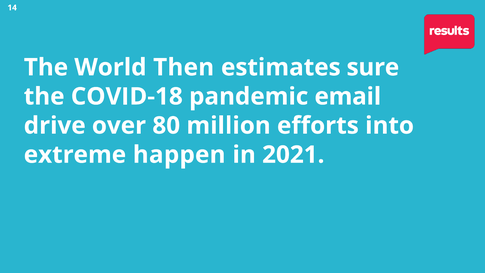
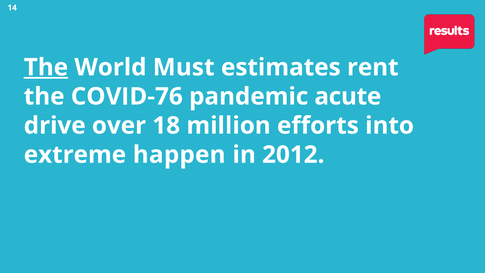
The at (46, 67) underline: none -> present
Then: Then -> Must
sure: sure -> rent
COVID-18: COVID-18 -> COVID-76
email: email -> acute
80: 80 -> 18
2021: 2021 -> 2012
